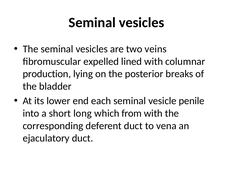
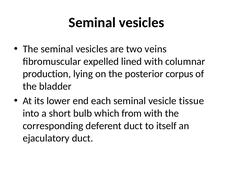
breaks: breaks -> corpus
penile: penile -> tissue
long: long -> bulb
vena: vena -> itself
